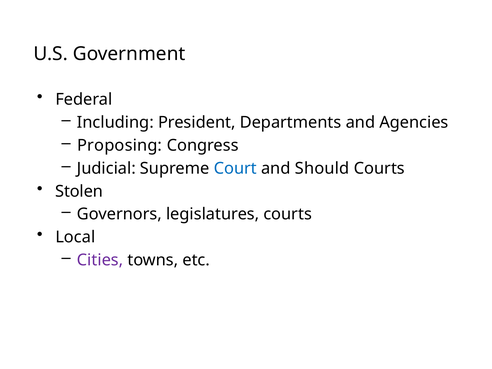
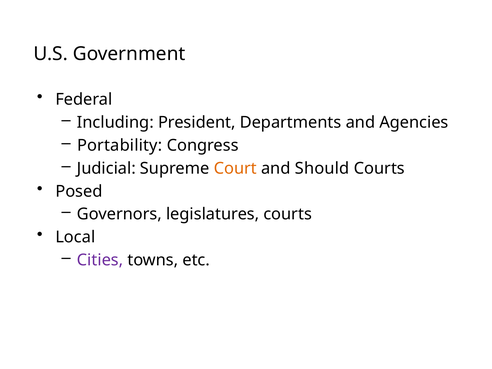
Proposing: Proposing -> Portability
Court colour: blue -> orange
Stolen: Stolen -> Posed
